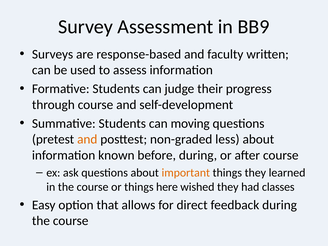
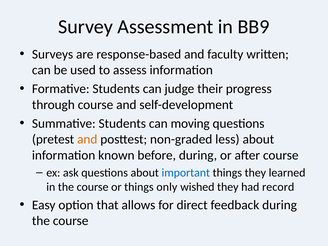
important colour: orange -> blue
here: here -> only
classes: classes -> record
